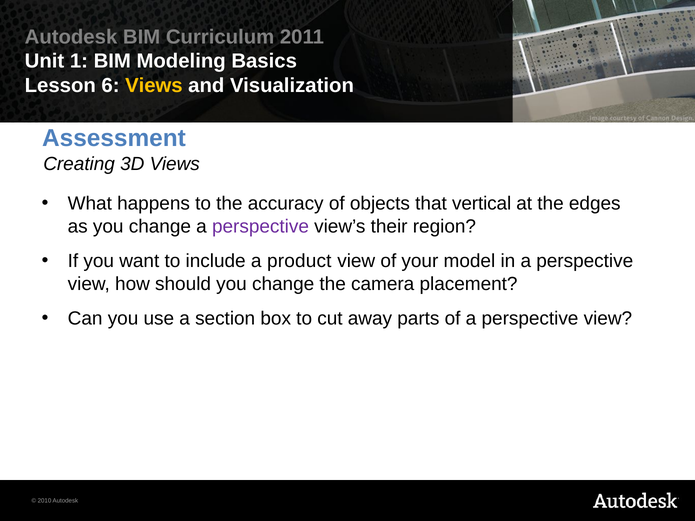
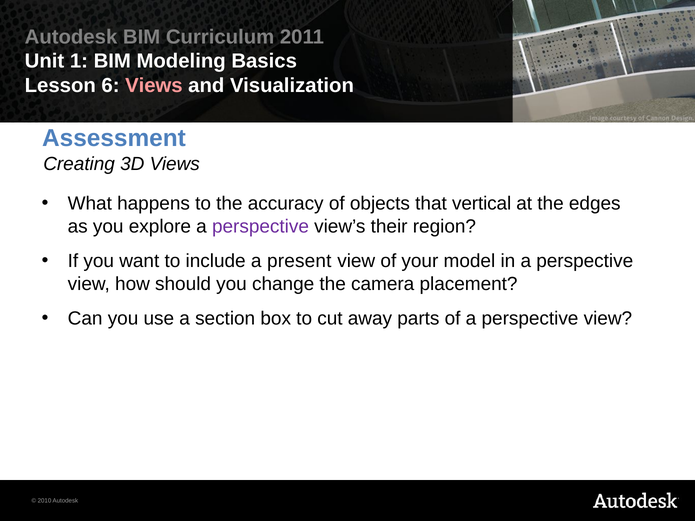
Views at (154, 86) colour: yellow -> pink
as you change: change -> explore
product: product -> present
